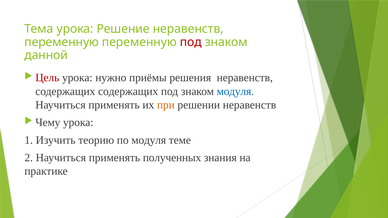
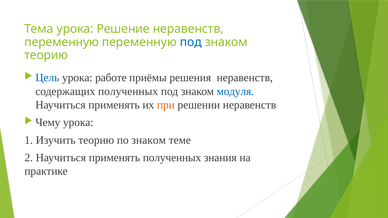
под at (191, 42) colour: red -> blue
данной at (46, 55): данной -> теорию
Цель colour: red -> blue
нужно: нужно -> работе
содержащих содержащих: содержащих -> полученных
по модуля: модуля -> знаком
